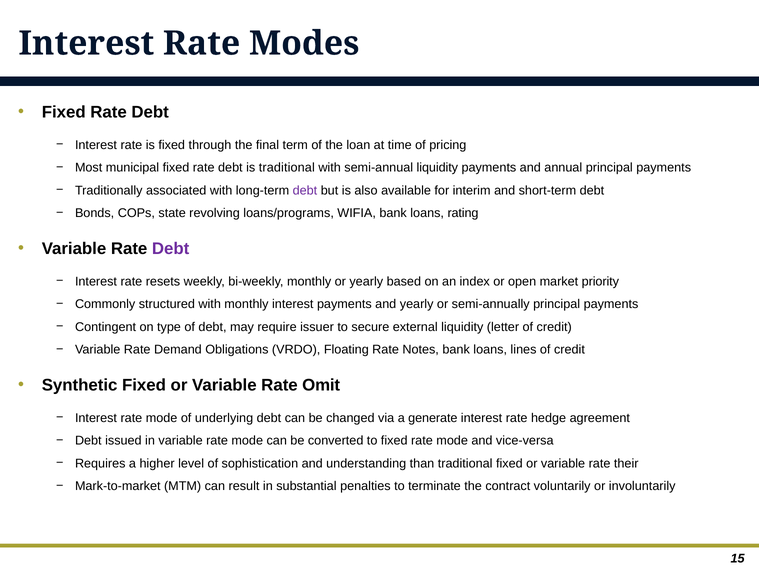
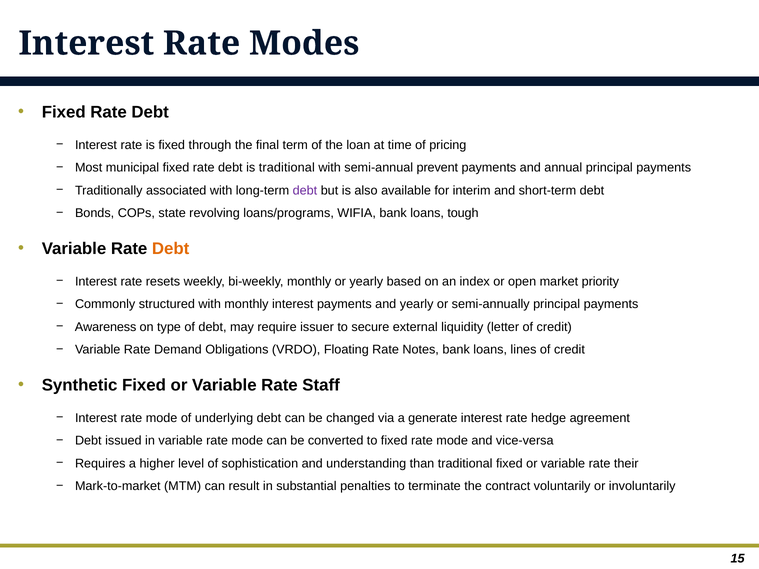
semi-annual liquidity: liquidity -> prevent
rating: rating -> tough
Debt at (171, 249) colour: purple -> orange
Contingent: Contingent -> Awareness
Omit: Omit -> Staff
